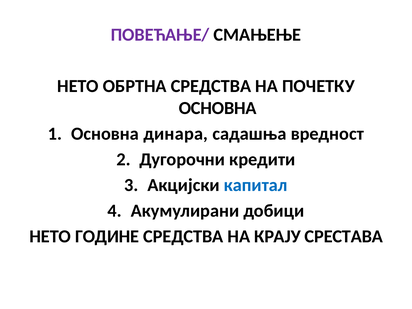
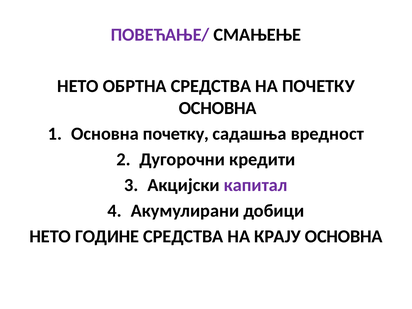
Основна динара: динара -> почетку
капитал colour: blue -> purple
КРАЈУ СРЕСТАВА: СРЕСТАВА -> ОСНОВНА
